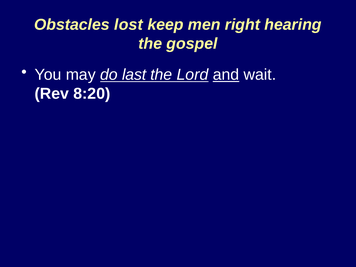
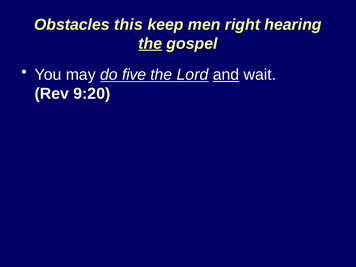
lost: lost -> this
the at (150, 44) underline: none -> present
last: last -> five
8:20: 8:20 -> 9:20
